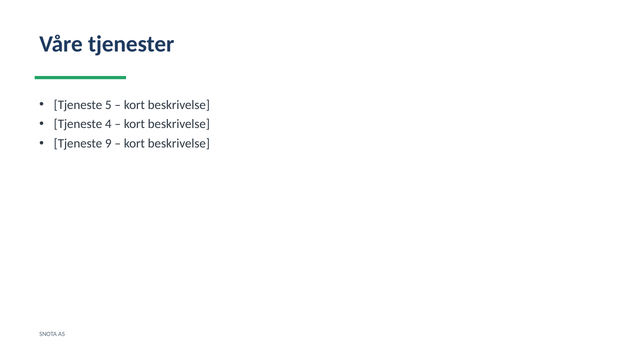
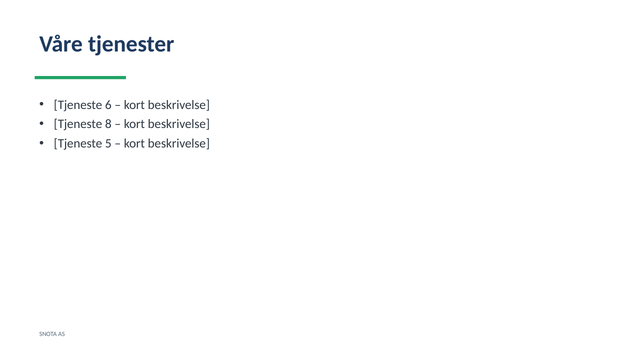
5: 5 -> 6
4: 4 -> 8
9: 9 -> 5
